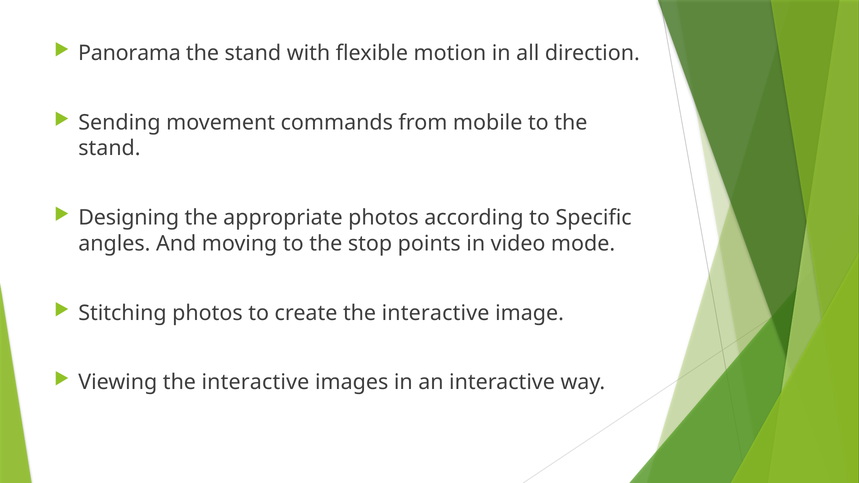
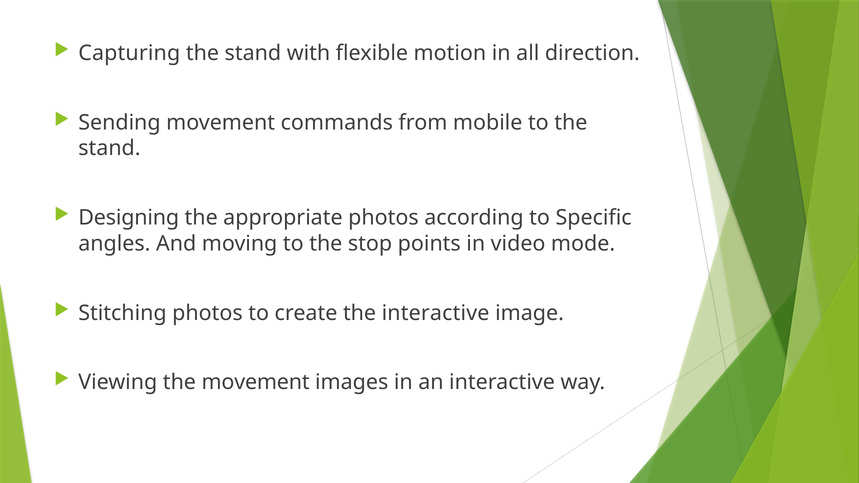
Panorama: Panorama -> Capturing
Viewing the interactive: interactive -> movement
